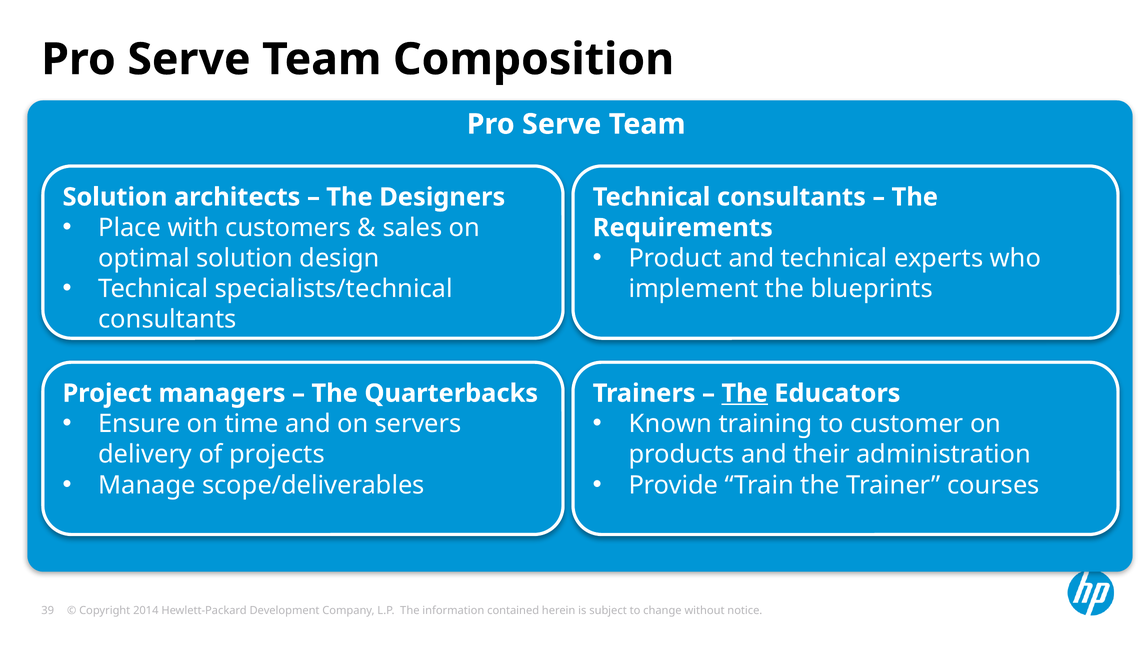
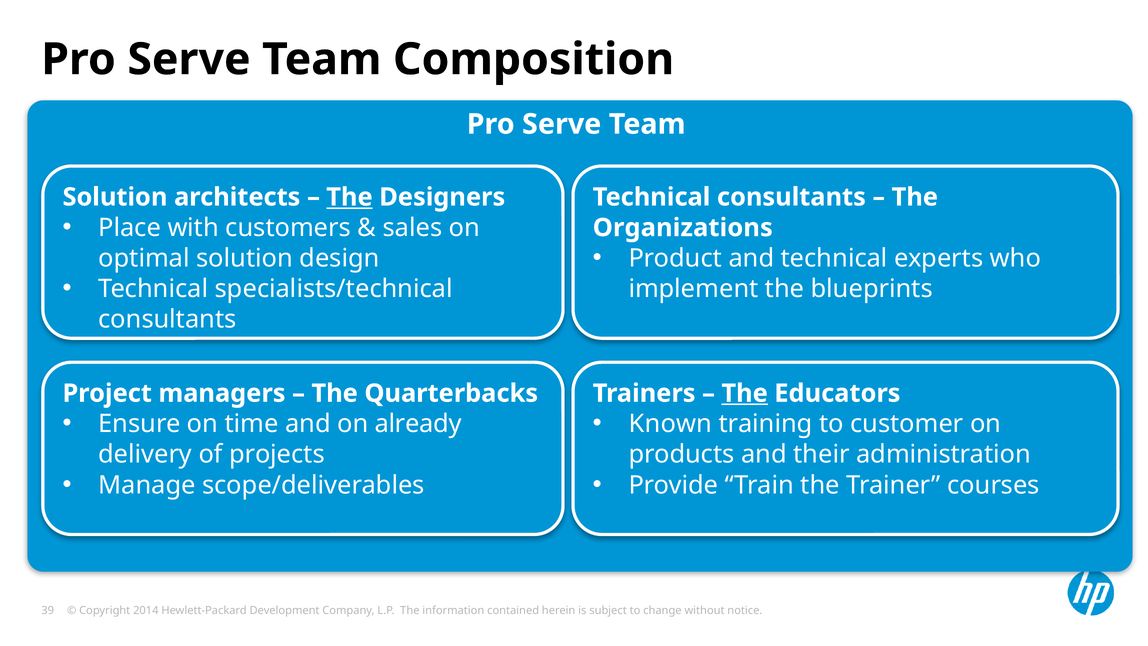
The at (349, 197) underline: none -> present
Requirements: Requirements -> Organizations
servers: servers -> already
